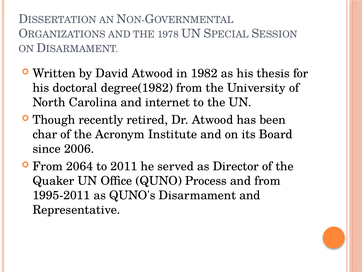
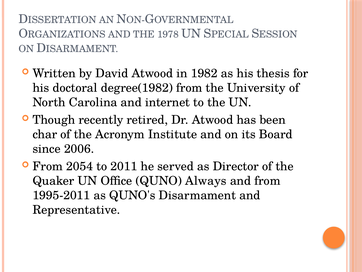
2064: 2064 -> 2054
Process: Process -> Always
